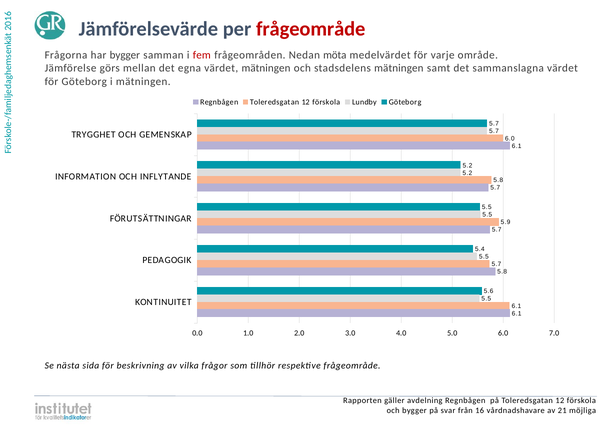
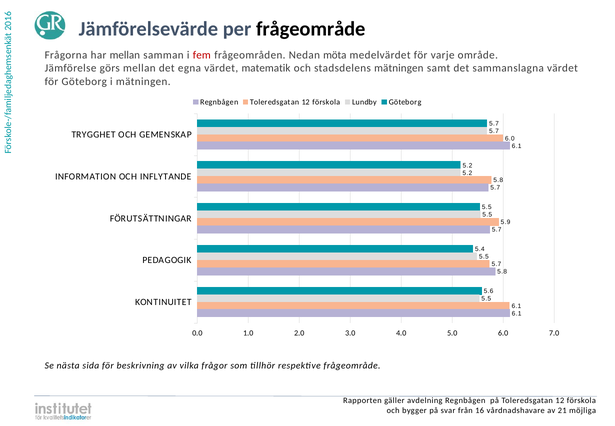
frågeområde at (311, 29) colour: red -> black
har bygger: bygger -> mellan
värdet mätningen: mätningen -> matematik
